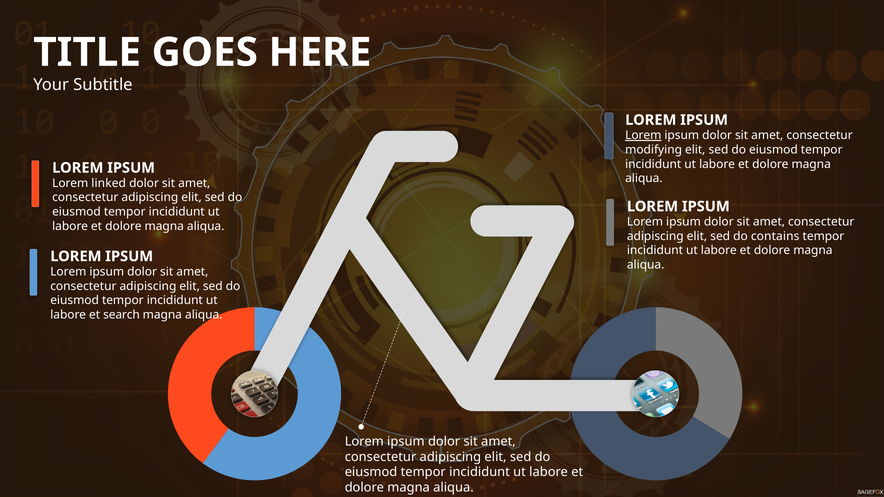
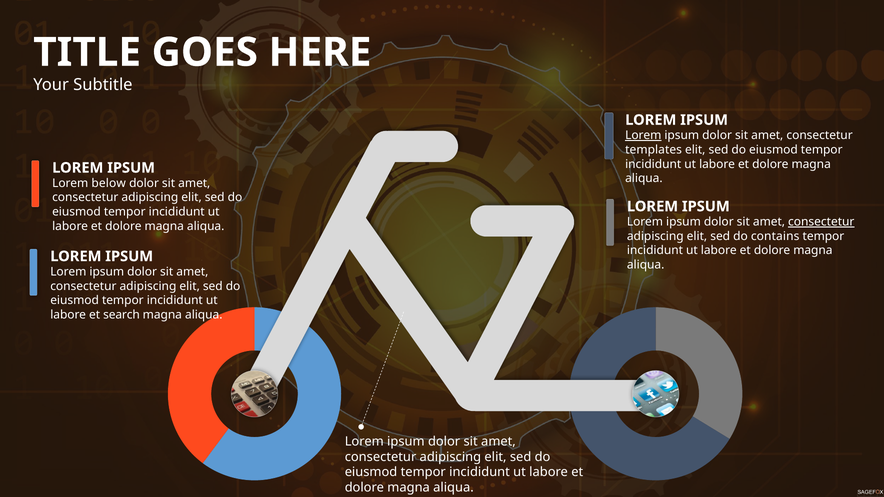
modifying: modifying -> templates
linked: linked -> below
consectetur at (821, 222) underline: none -> present
